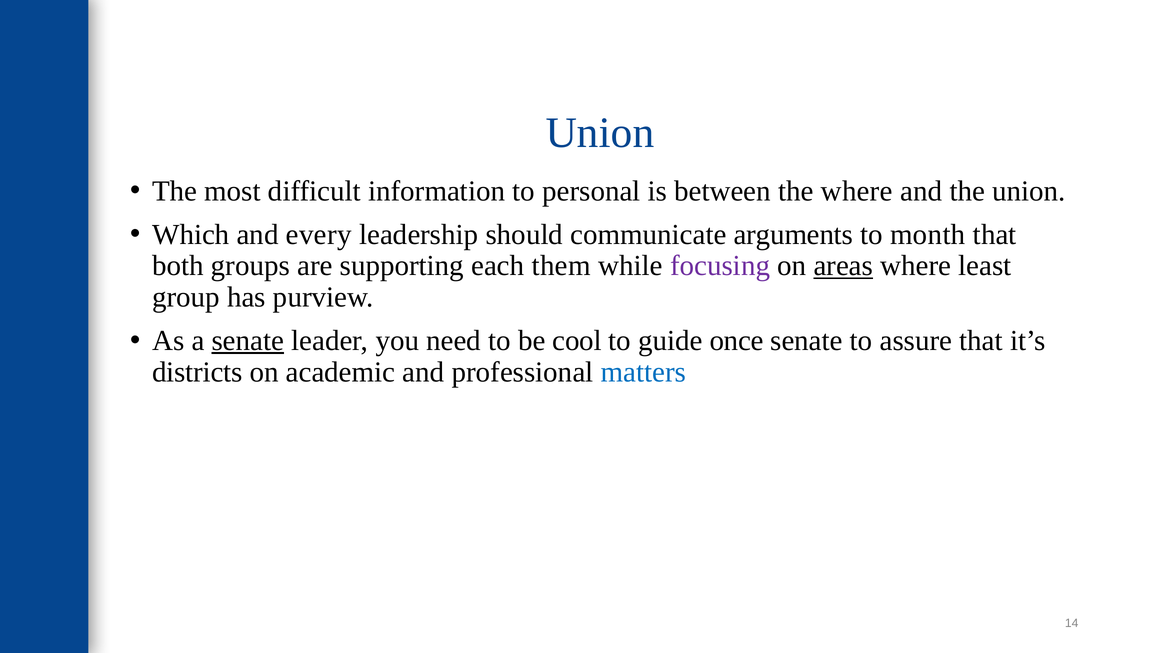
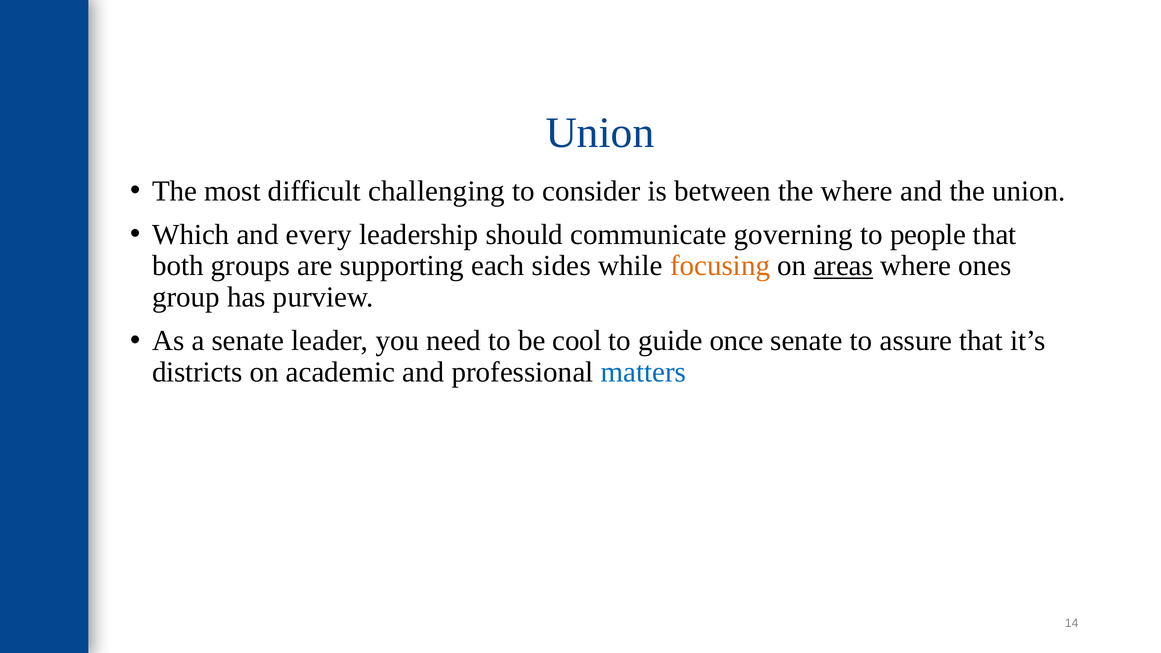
information: information -> challenging
personal: personal -> consider
arguments: arguments -> governing
month: month -> people
them: them -> sides
focusing colour: purple -> orange
least: least -> ones
senate at (248, 341) underline: present -> none
